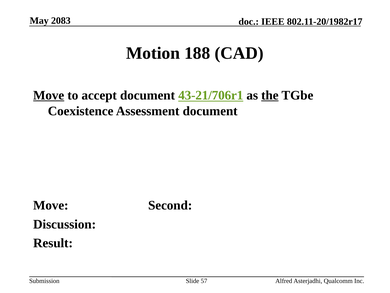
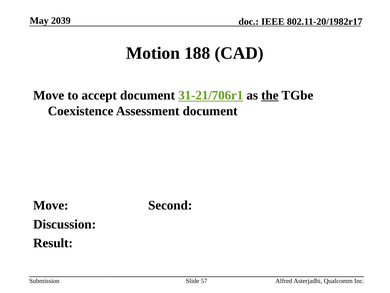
2083: 2083 -> 2039
Move at (49, 95) underline: present -> none
43-21/706r1: 43-21/706r1 -> 31-21/706r1
